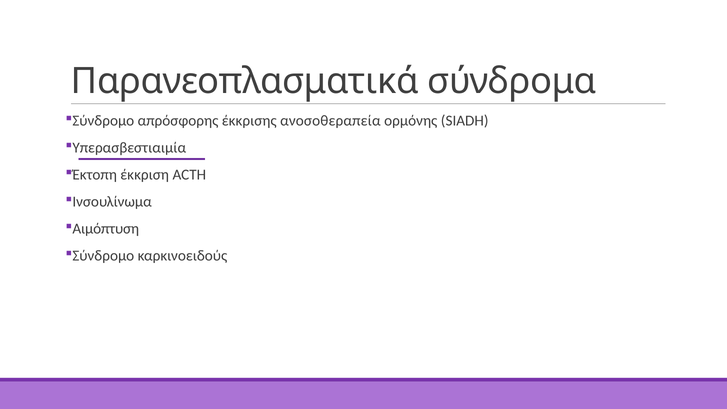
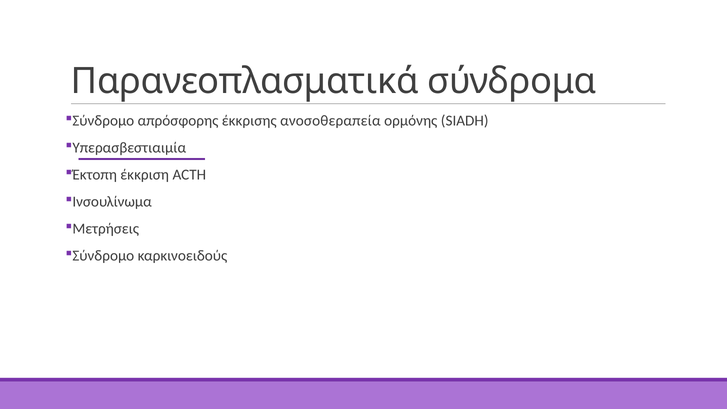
Αιμόπτυση: Αιμόπτυση -> Μετρήσεις
